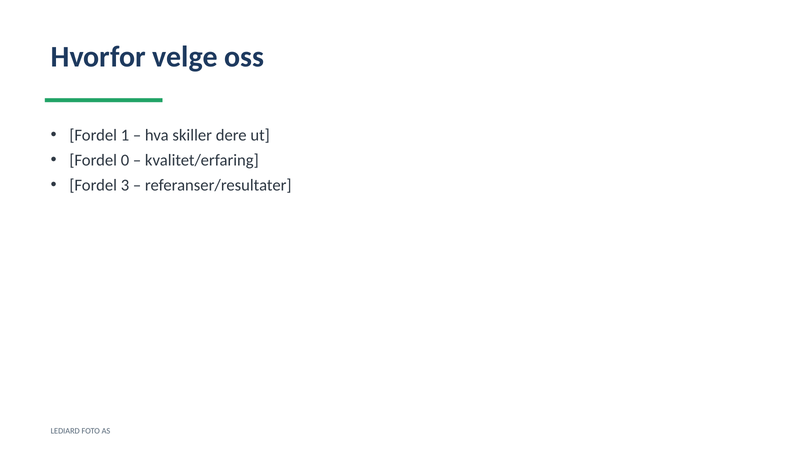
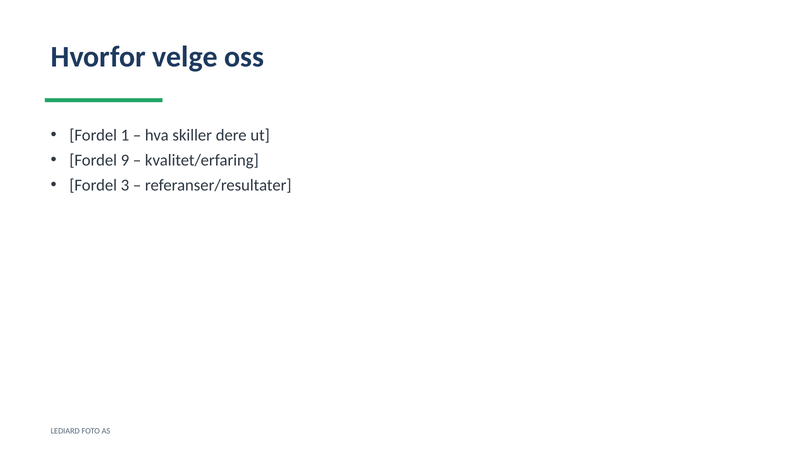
0: 0 -> 9
